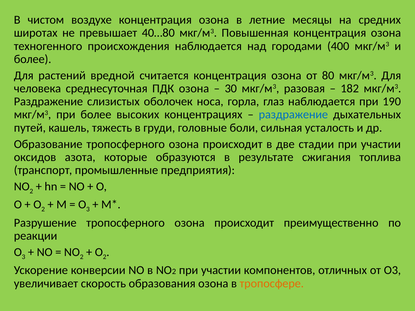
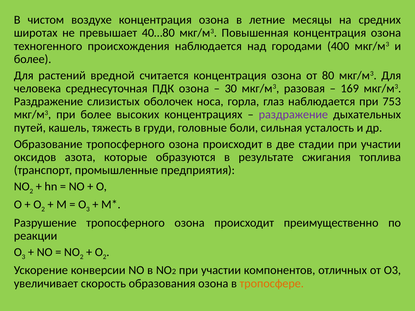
182: 182 -> 169
190: 190 -> 753
раздражение at (293, 115) colour: blue -> purple
